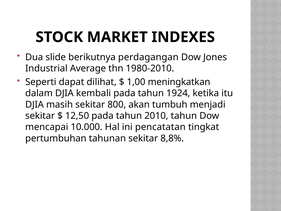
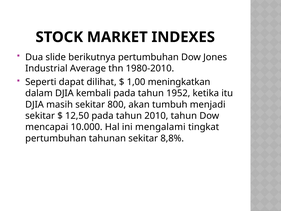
berikutnya perdagangan: perdagangan -> pertumbuhan
1924: 1924 -> 1952
pencatatan: pencatatan -> mengalami
